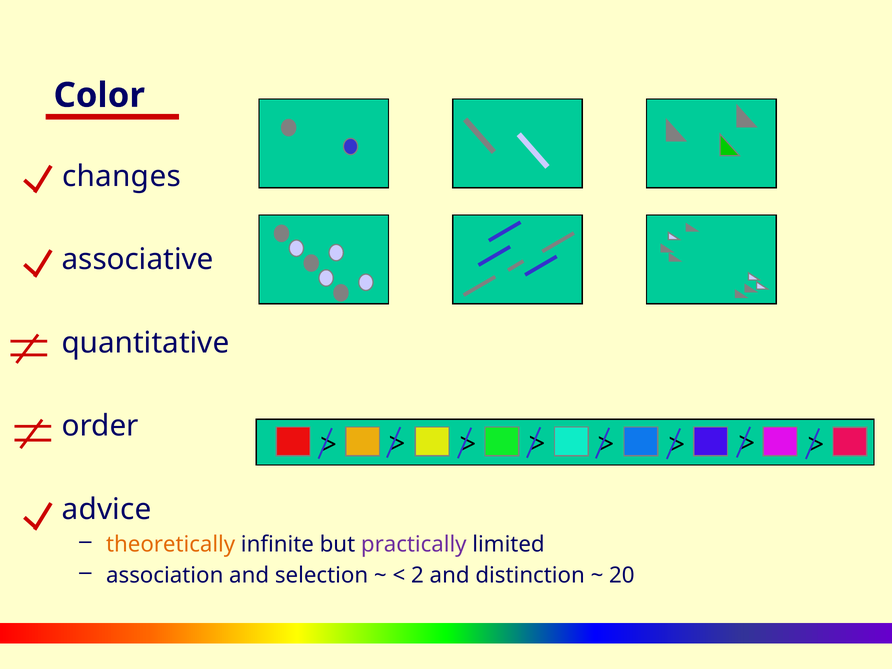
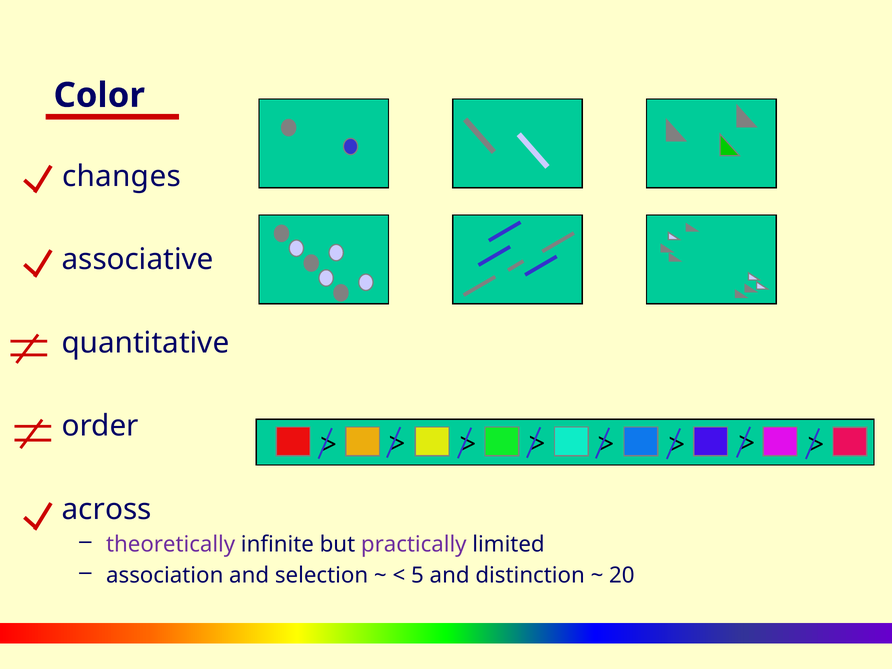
advice: advice -> across
theoretically colour: orange -> purple
2: 2 -> 5
